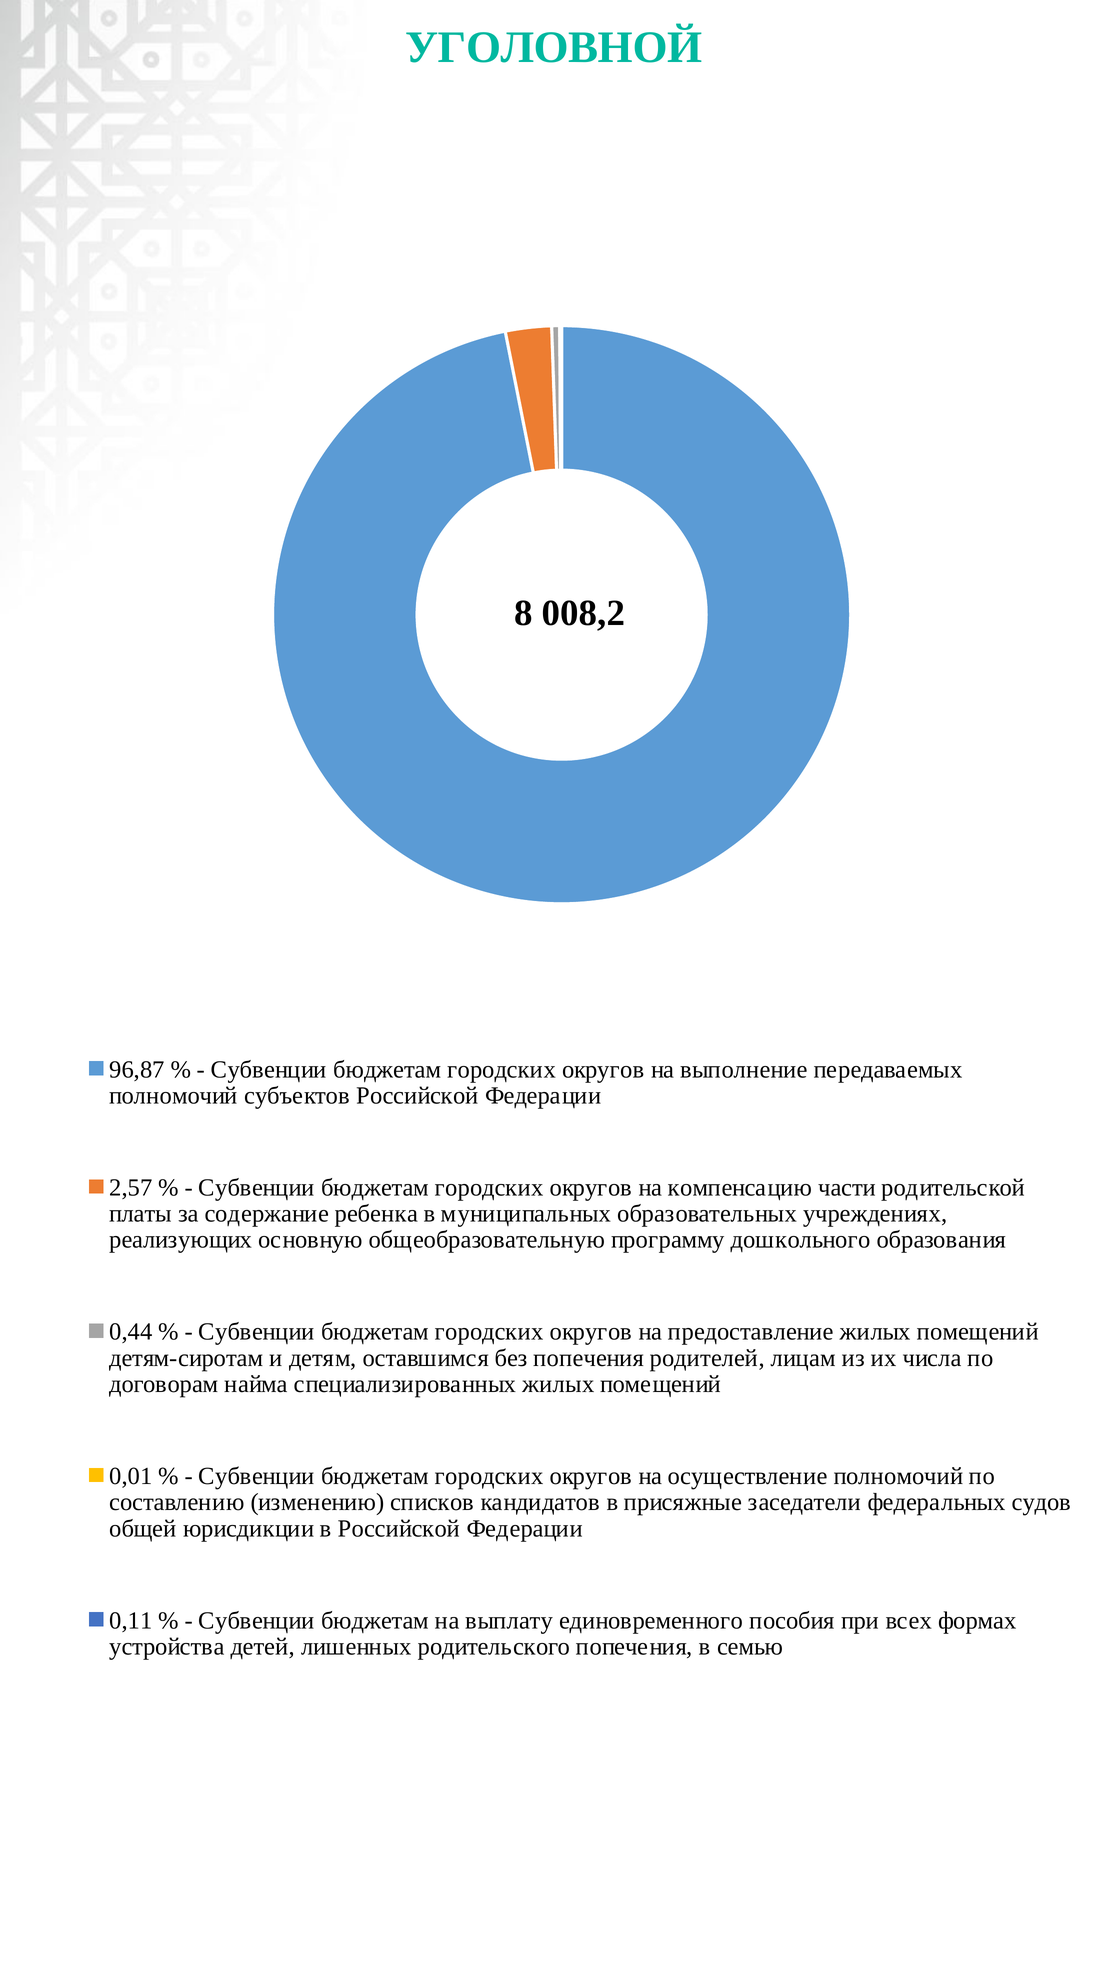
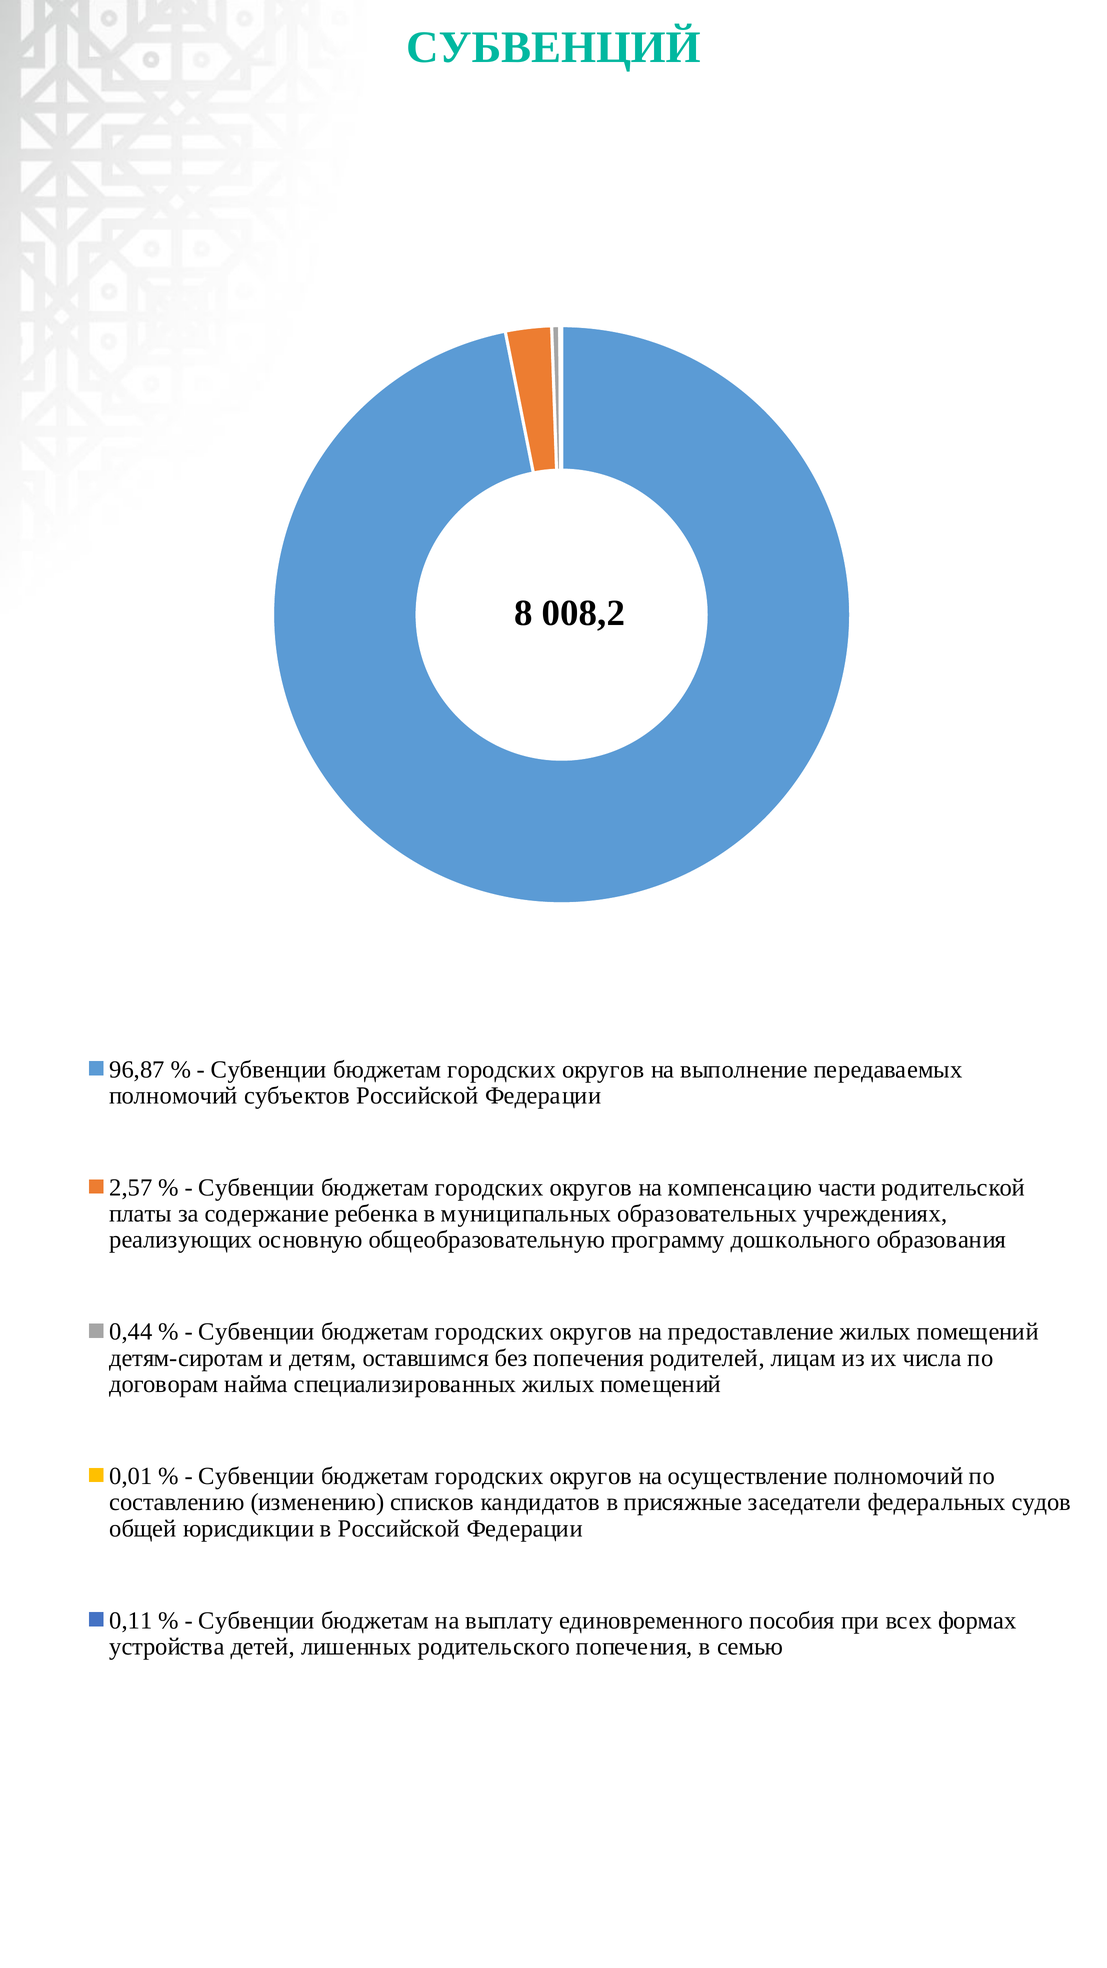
УГОЛОВНОЙ: УГОЛОВНОЙ -> СУБВЕНЦИЙ
